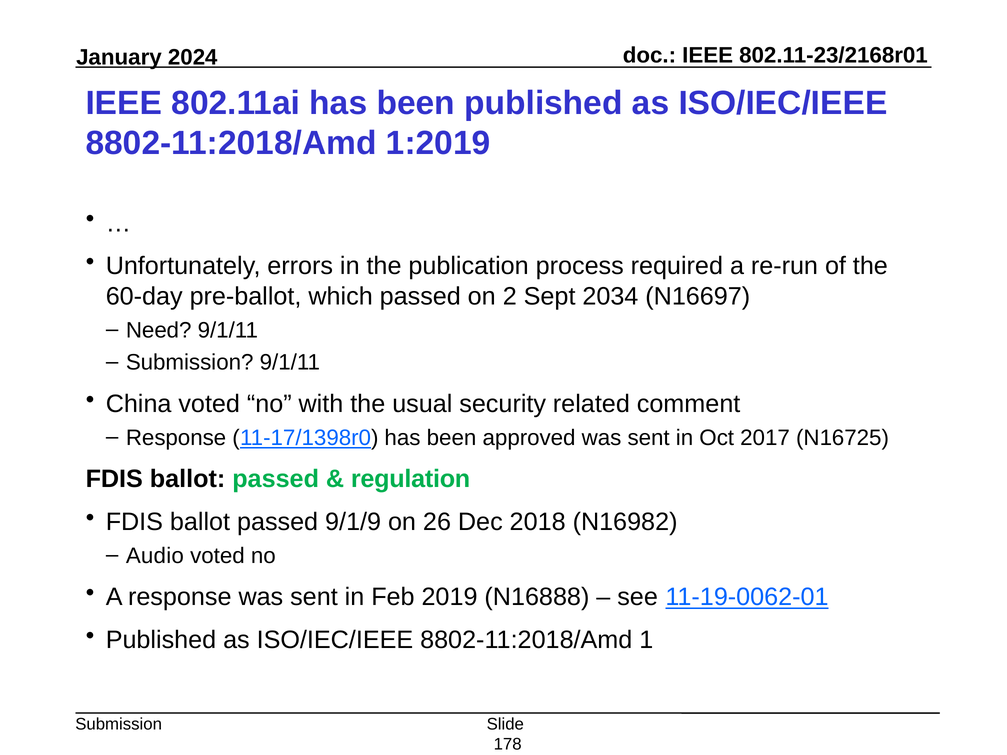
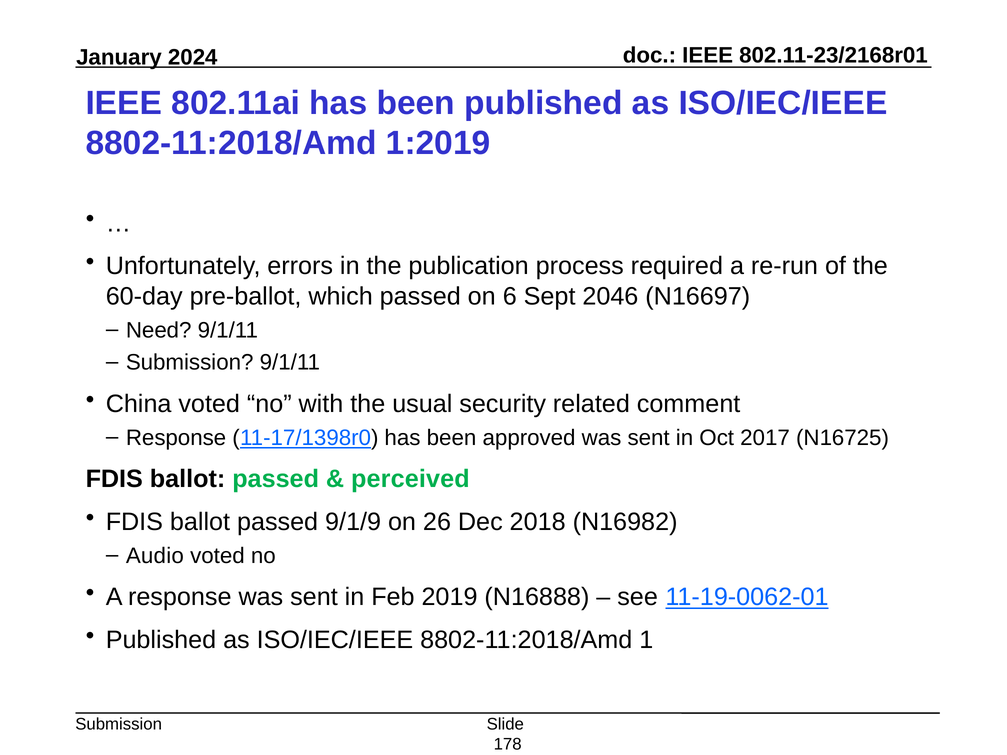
2: 2 -> 6
2034: 2034 -> 2046
regulation: regulation -> perceived
